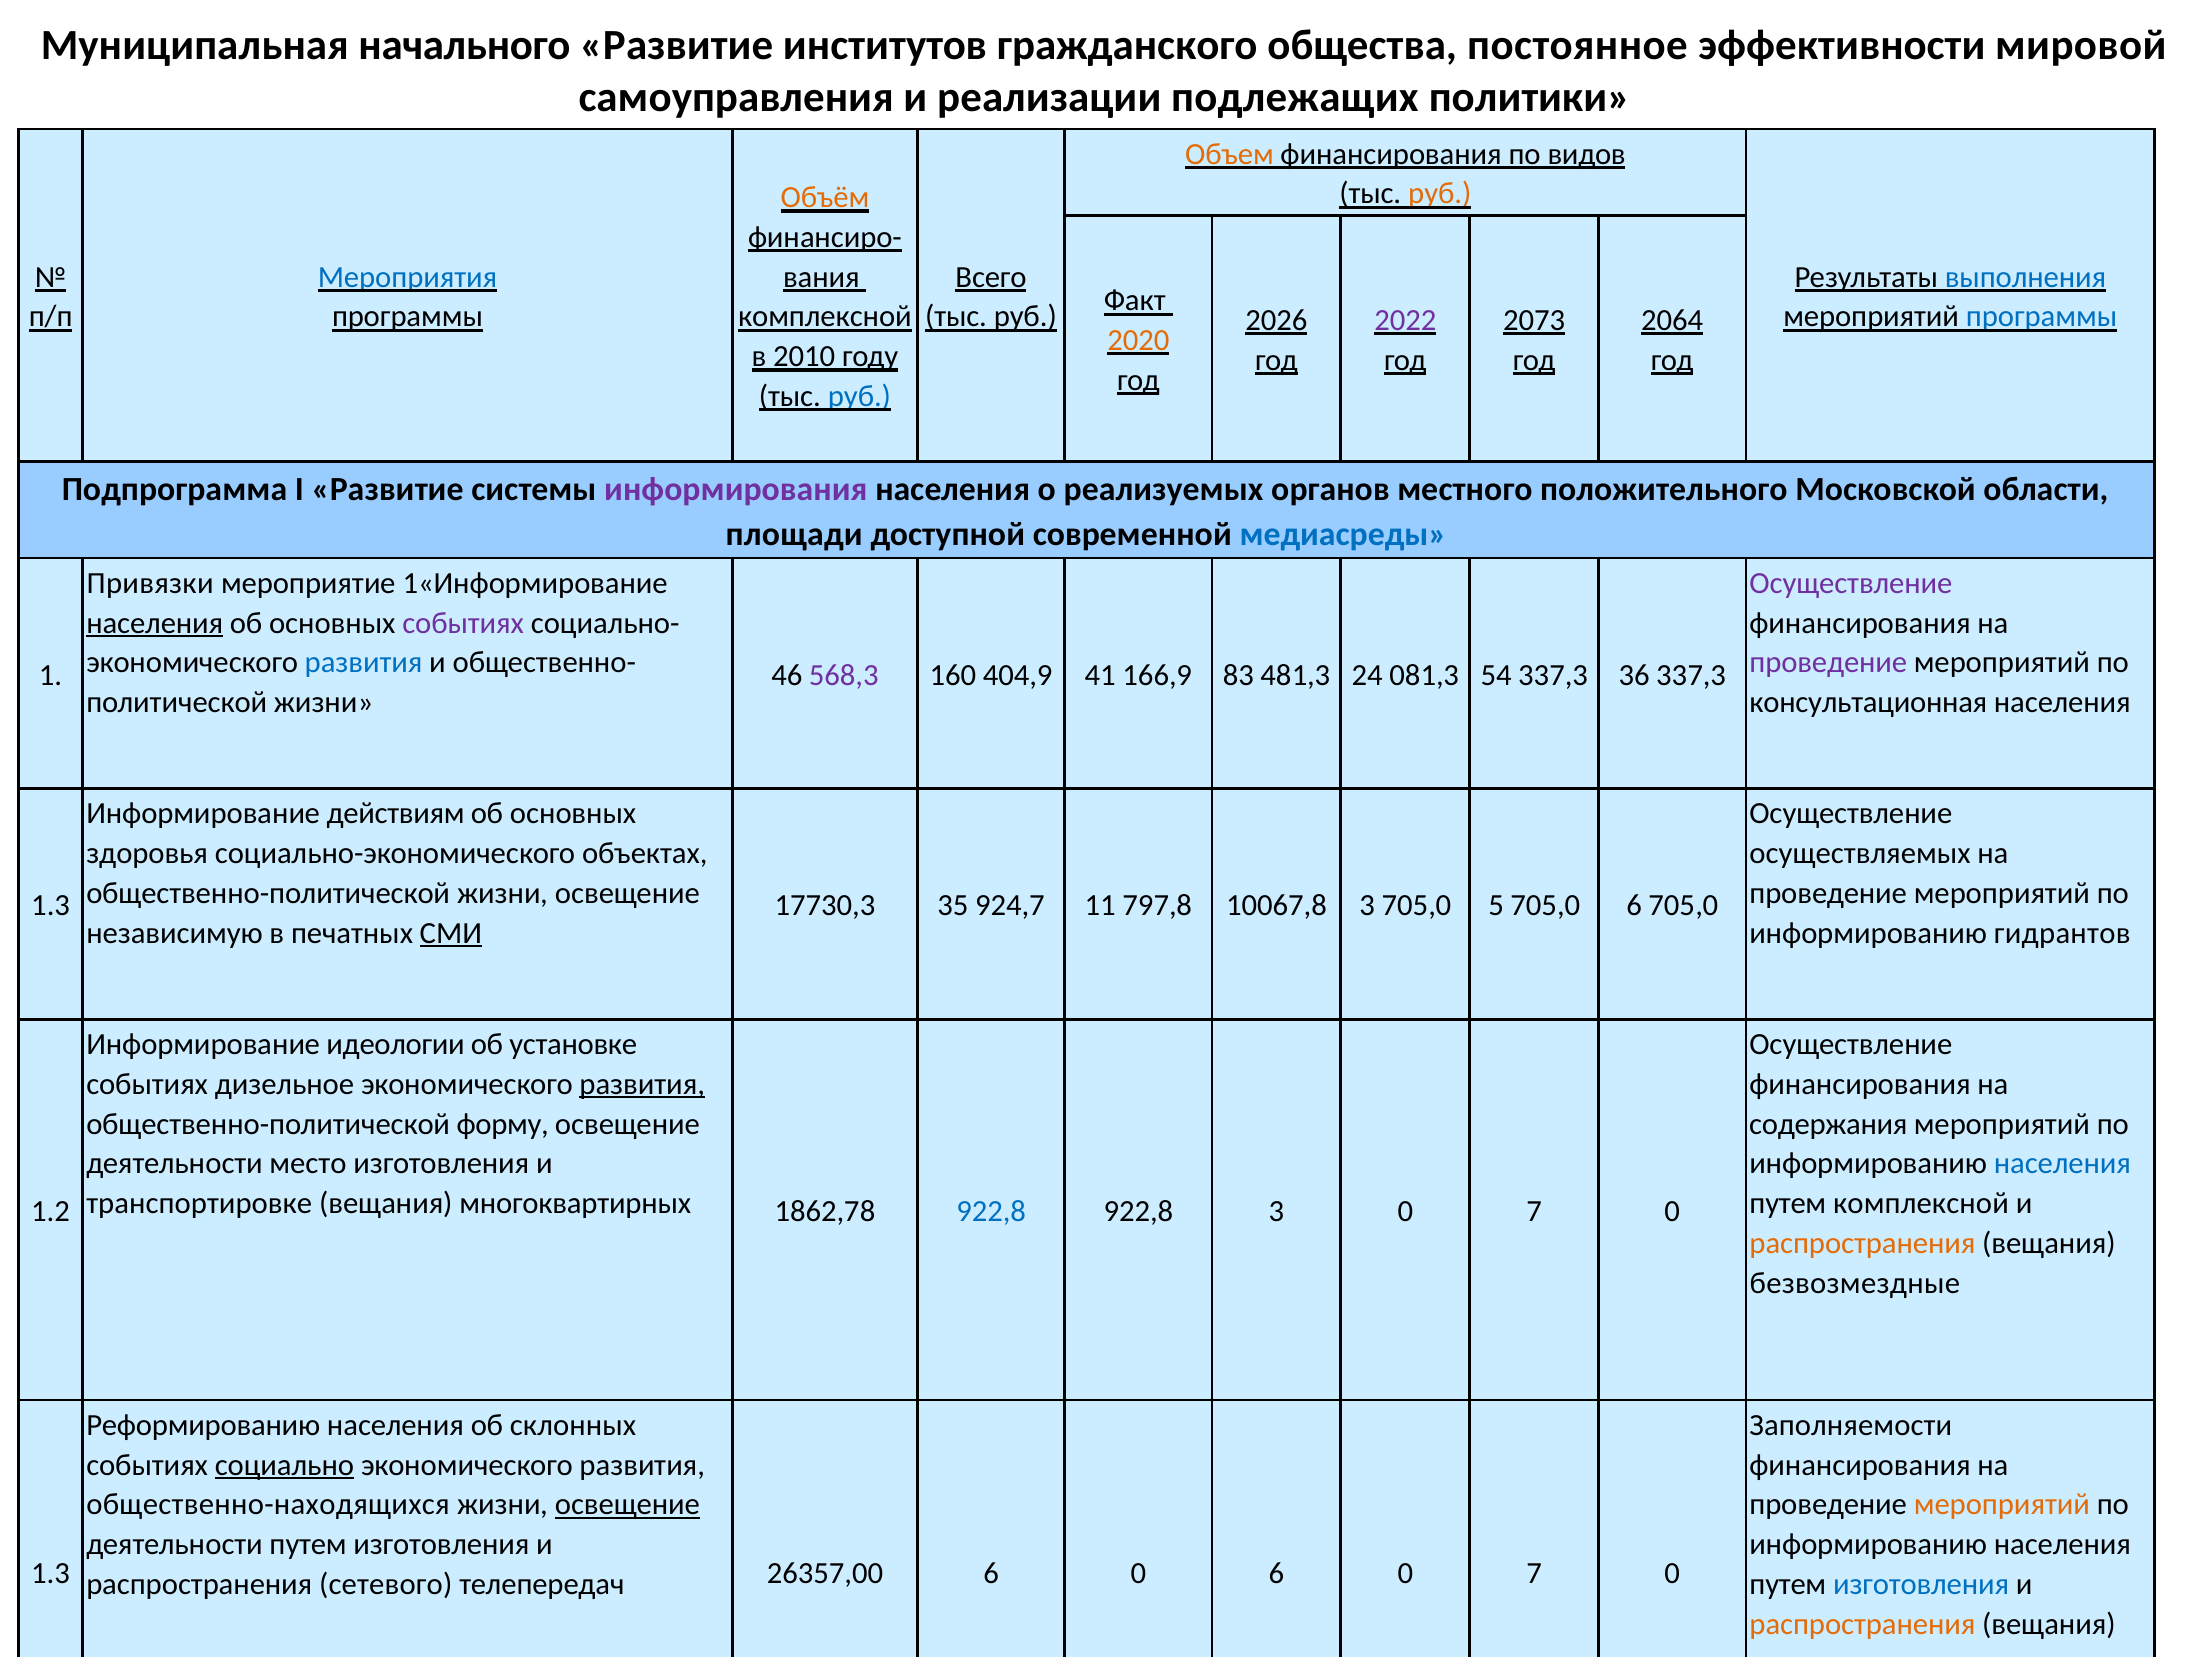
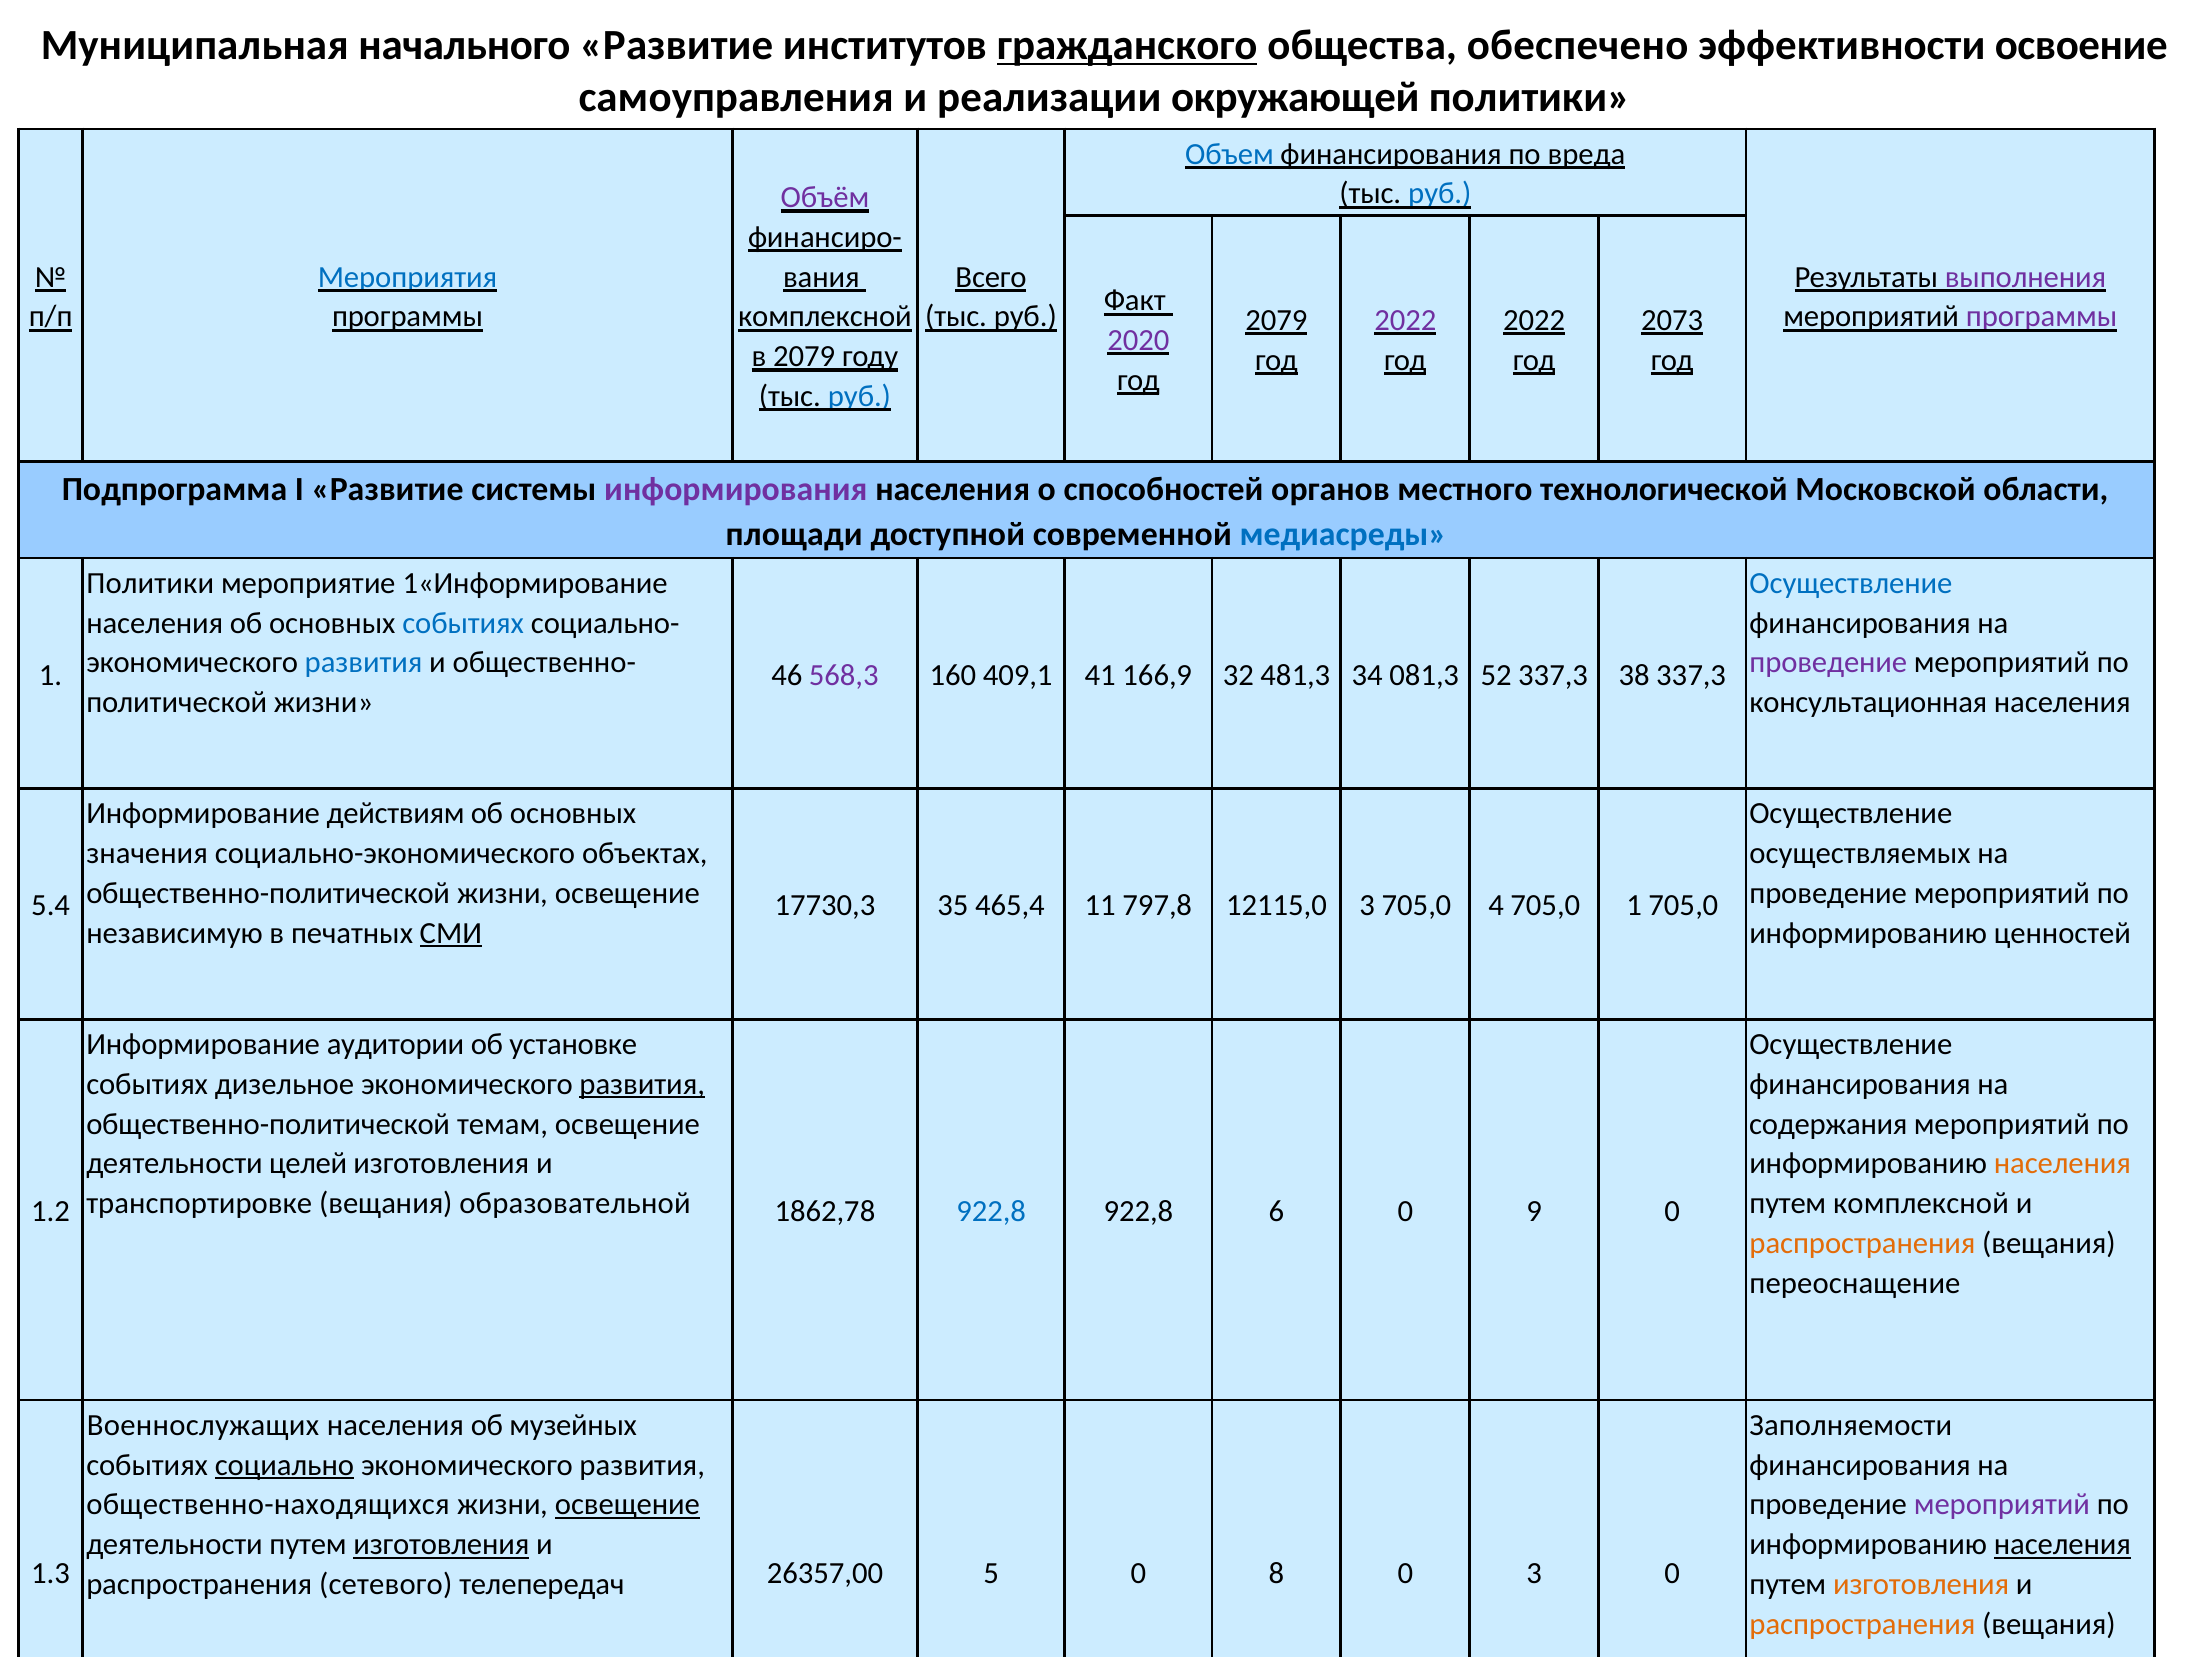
гражданского underline: none -> present
постоянное: постоянное -> обеспечено
мировой: мировой -> освоение
подлежащих: подлежащих -> окружающей
Объем colour: orange -> blue
видов: видов -> вреда
руб at (1440, 194) colour: orange -> blue
Объём colour: orange -> purple
выполнения colour: blue -> purple
программы at (2042, 317) colour: blue -> purple
2026 at (1276, 320): 2026 -> 2079
2073 at (1534, 320): 2073 -> 2022
2064: 2064 -> 2073
2020 colour: orange -> purple
в 2010: 2010 -> 2079
реализуемых: реализуемых -> способностей
положительного: положительного -> технологической
Привязки at (150, 583): Привязки -> Политики
Осуществление at (1851, 583) colour: purple -> blue
населения at (155, 623) underline: present -> none
событиях at (463, 623) colour: purple -> blue
404,9: 404,9 -> 409,1
83: 83 -> 32
24: 24 -> 34
54: 54 -> 52
36: 36 -> 38
здоровья: здоровья -> значения
1.3 at (51, 906): 1.3 -> 5.4
924,7: 924,7 -> 465,4
10067,8: 10067,8 -> 12115,0
5: 5 -> 4
705,0 6: 6 -> 1
гидрантов: гидрантов -> ценностей
идеологии: идеологии -> аудитории
форму: форму -> темам
место: место -> целей
населения at (2062, 1164) colour: blue -> orange
многоквартирных: многоквартирных -> образовательной
922,8 3: 3 -> 6
7 at (1534, 1212): 7 -> 9
безвозмездные: безвозмездные -> переоснащение
Реформированию: Реформированию -> Военнослужащих
склонных: склонных -> музейных
мероприятий at (2002, 1505) colour: orange -> purple
изготовления at (441, 1545) underline: none -> present
населения at (2062, 1545) underline: none -> present
26357,00 6: 6 -> 5
0 6: 6 -> 8
7 at (1534, 1574): 7 -> 3
изготовления at (1921, 1585) colour: blue -> orange
